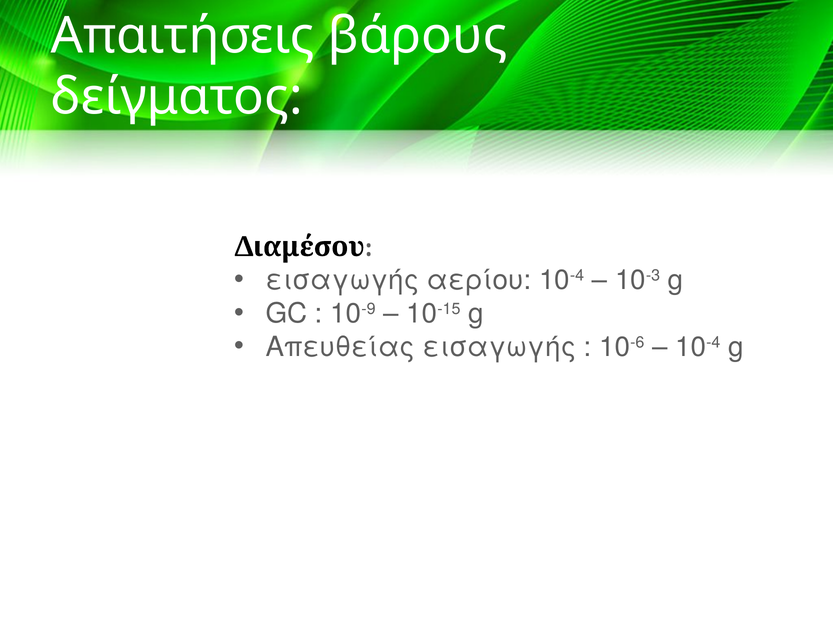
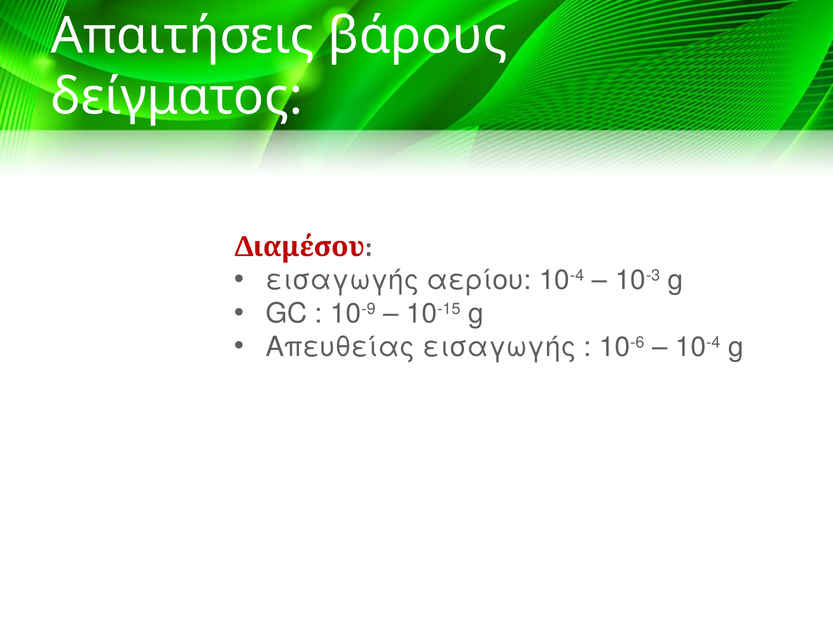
Διαμέσου colour: black -> red
